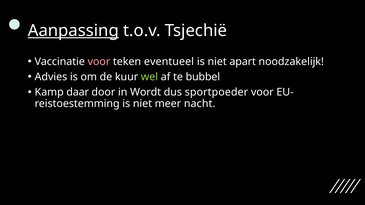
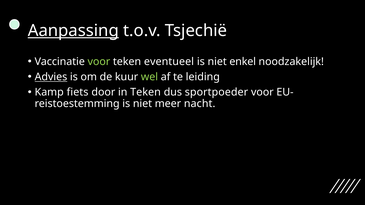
voor at (99, 62) colour: pink -> light green
apart: apart -> enkel
Advies underline: none -> present
bubbel: bubbel -> leiding
daar: daar -> fiets
in Wordt: Wordt -> Teken
